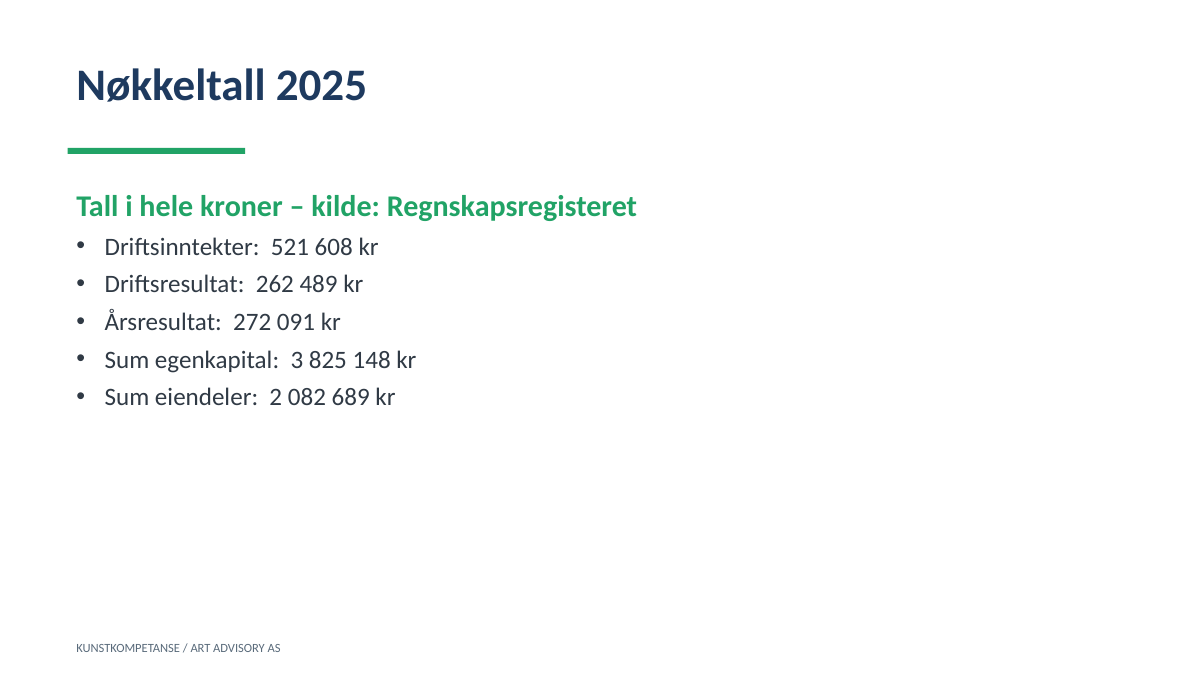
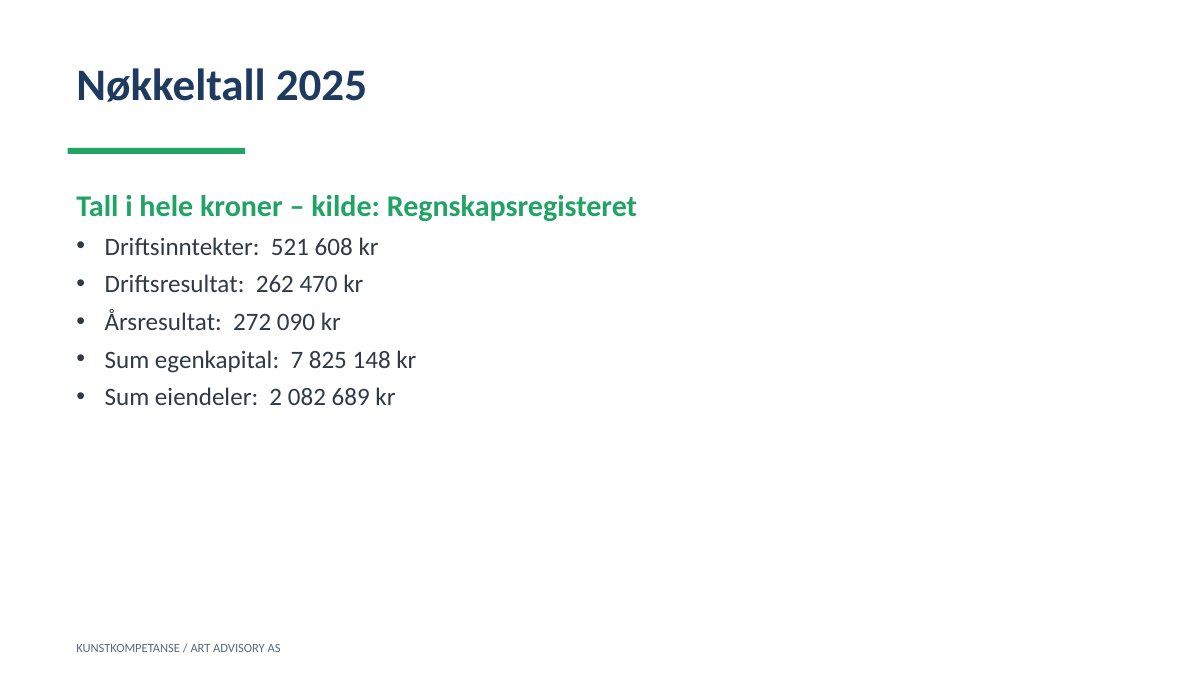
489: 489 -> 470
091: 091 -> 090
3: 3 -> 7
